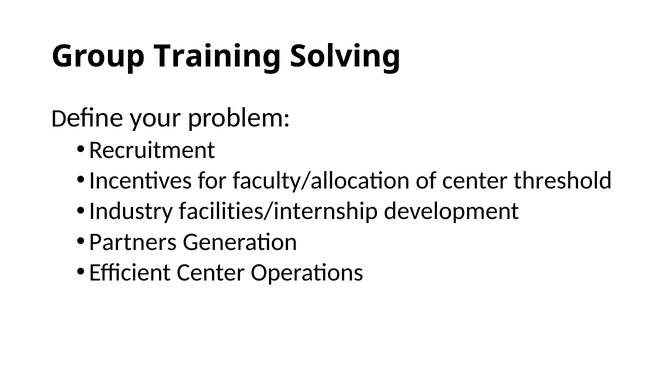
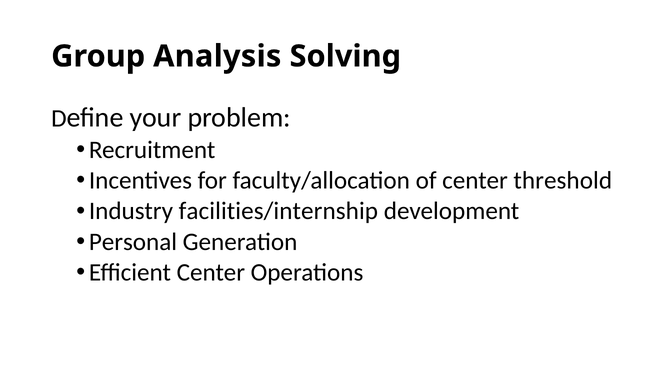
Training: Training -> Analysis
Partners: Partners -> Personal
